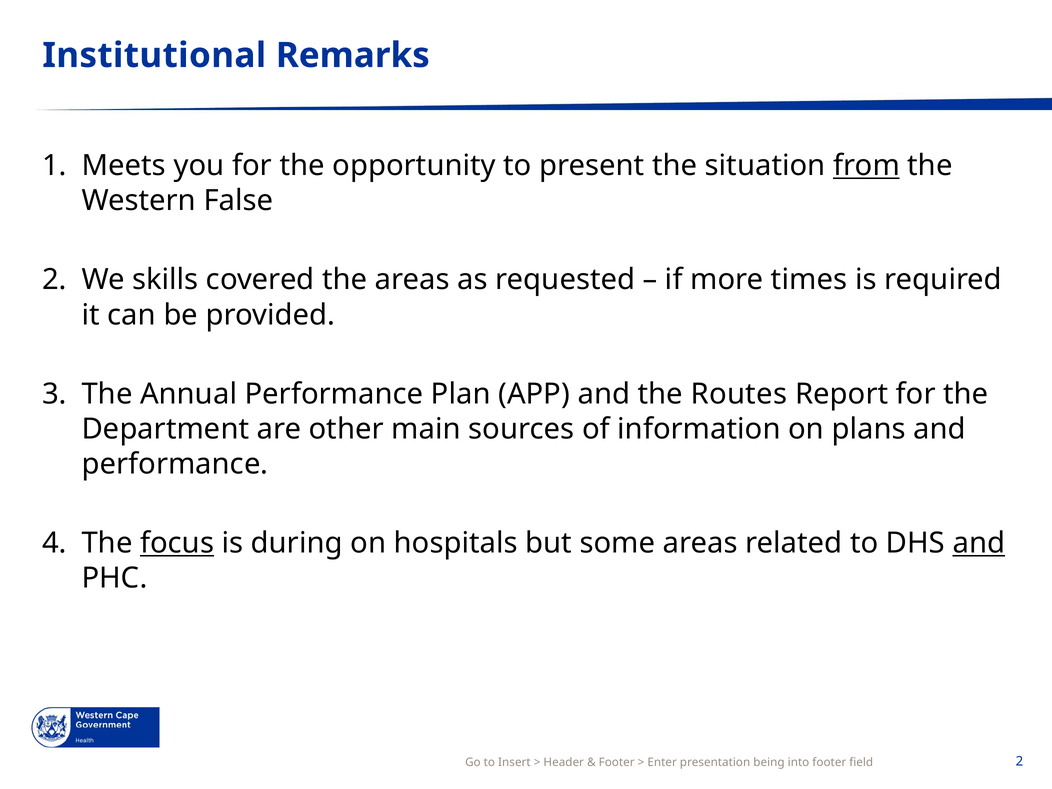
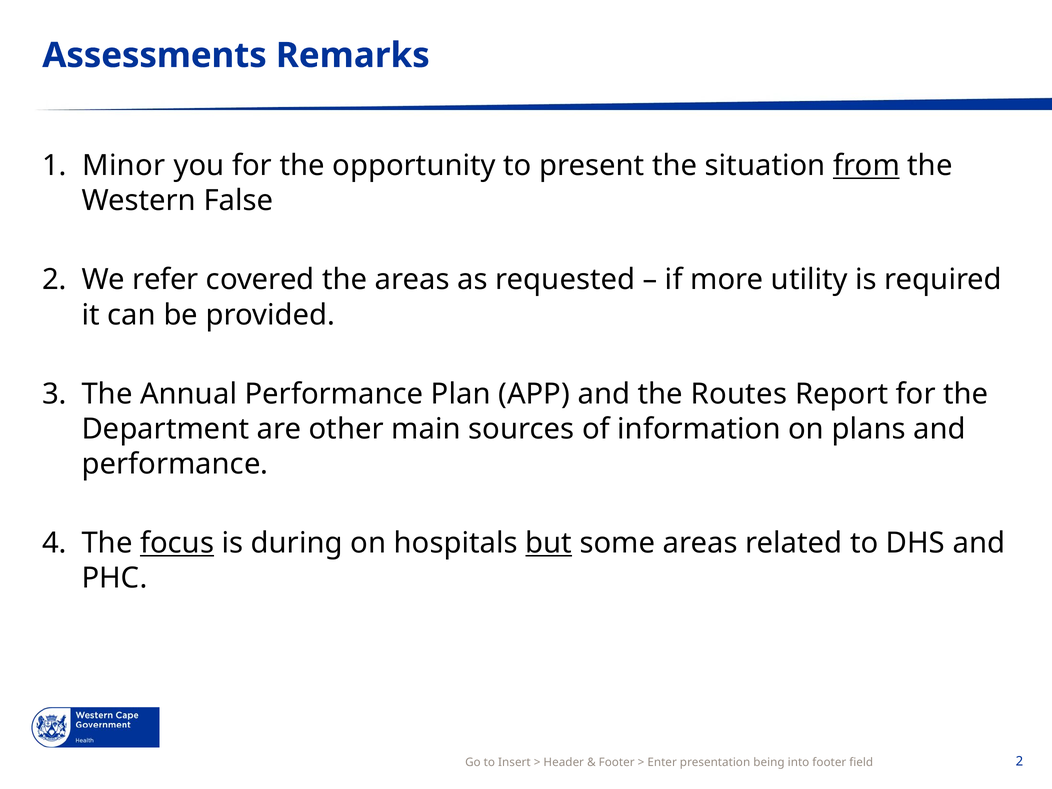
Institutional: Institutional -> Assessments
Meets: Meets -> Minor
skills: skills -> refer
times: times -> utility
but underline: none -> present
and at (979, 543) underline: present -> none
